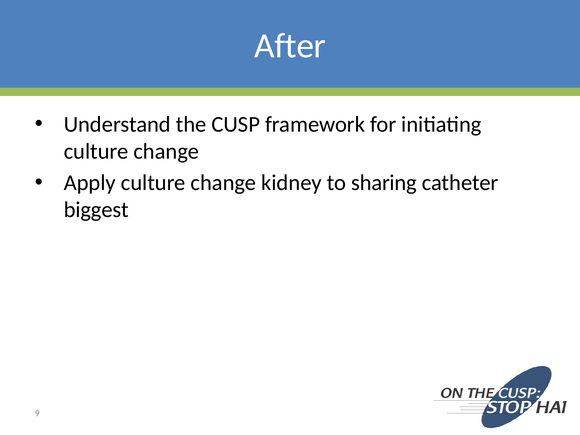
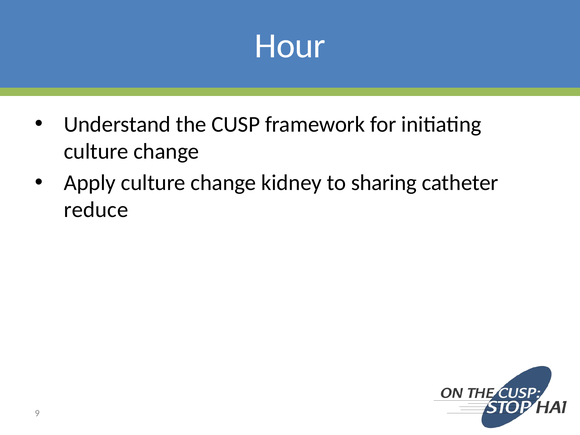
After: After -> Hour
biggest: biggest -> reduce
